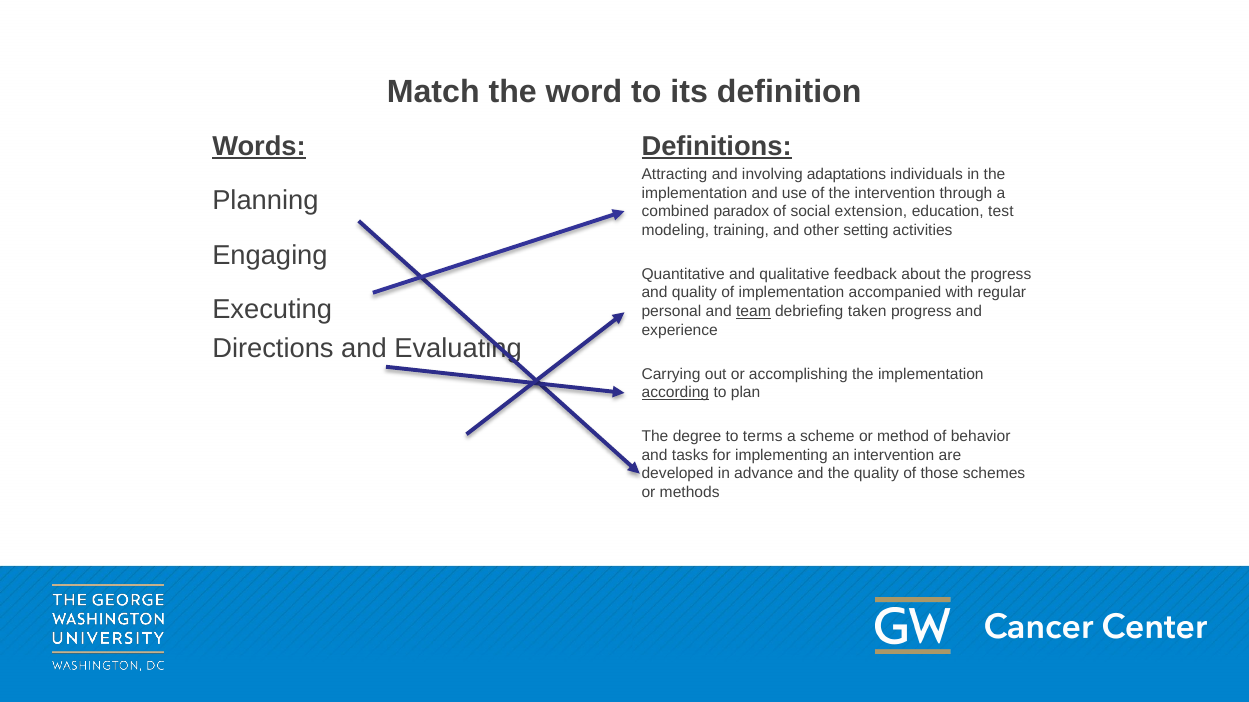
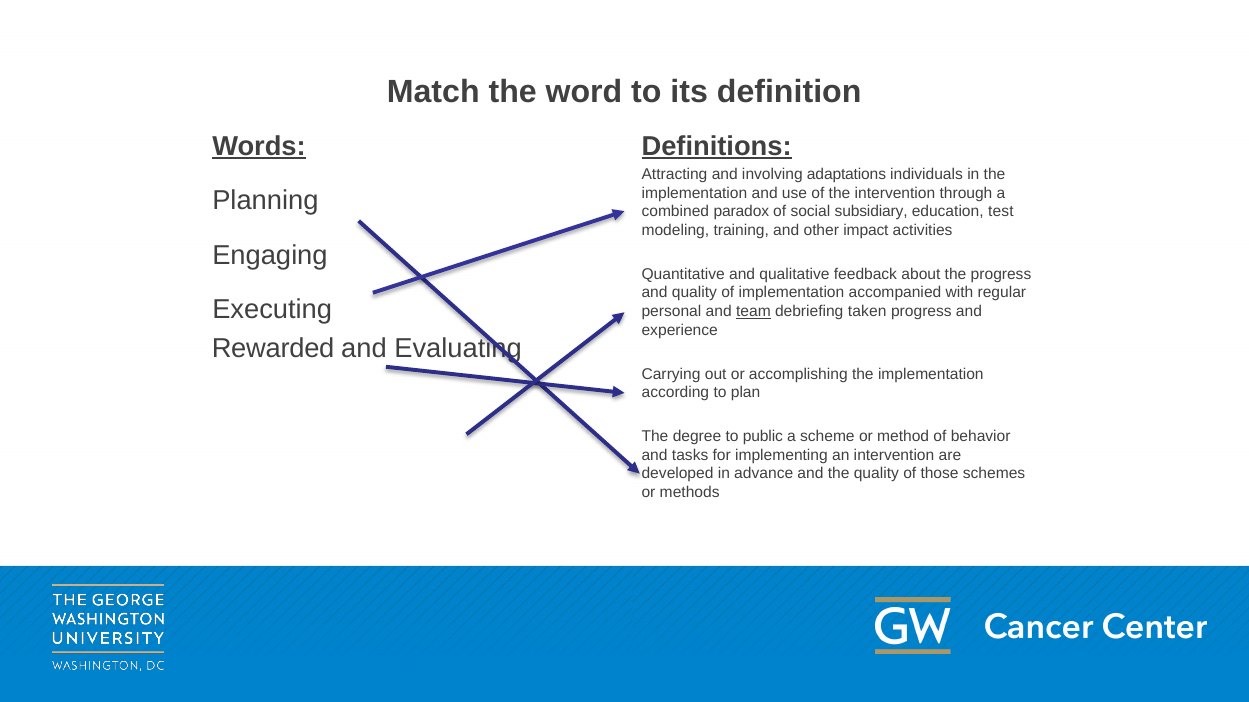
extension: extension -> subsidiary
setting: setting -> impact
Directions: Directions -> Rewarded
according underline: present -> none
terms: terms -> public
